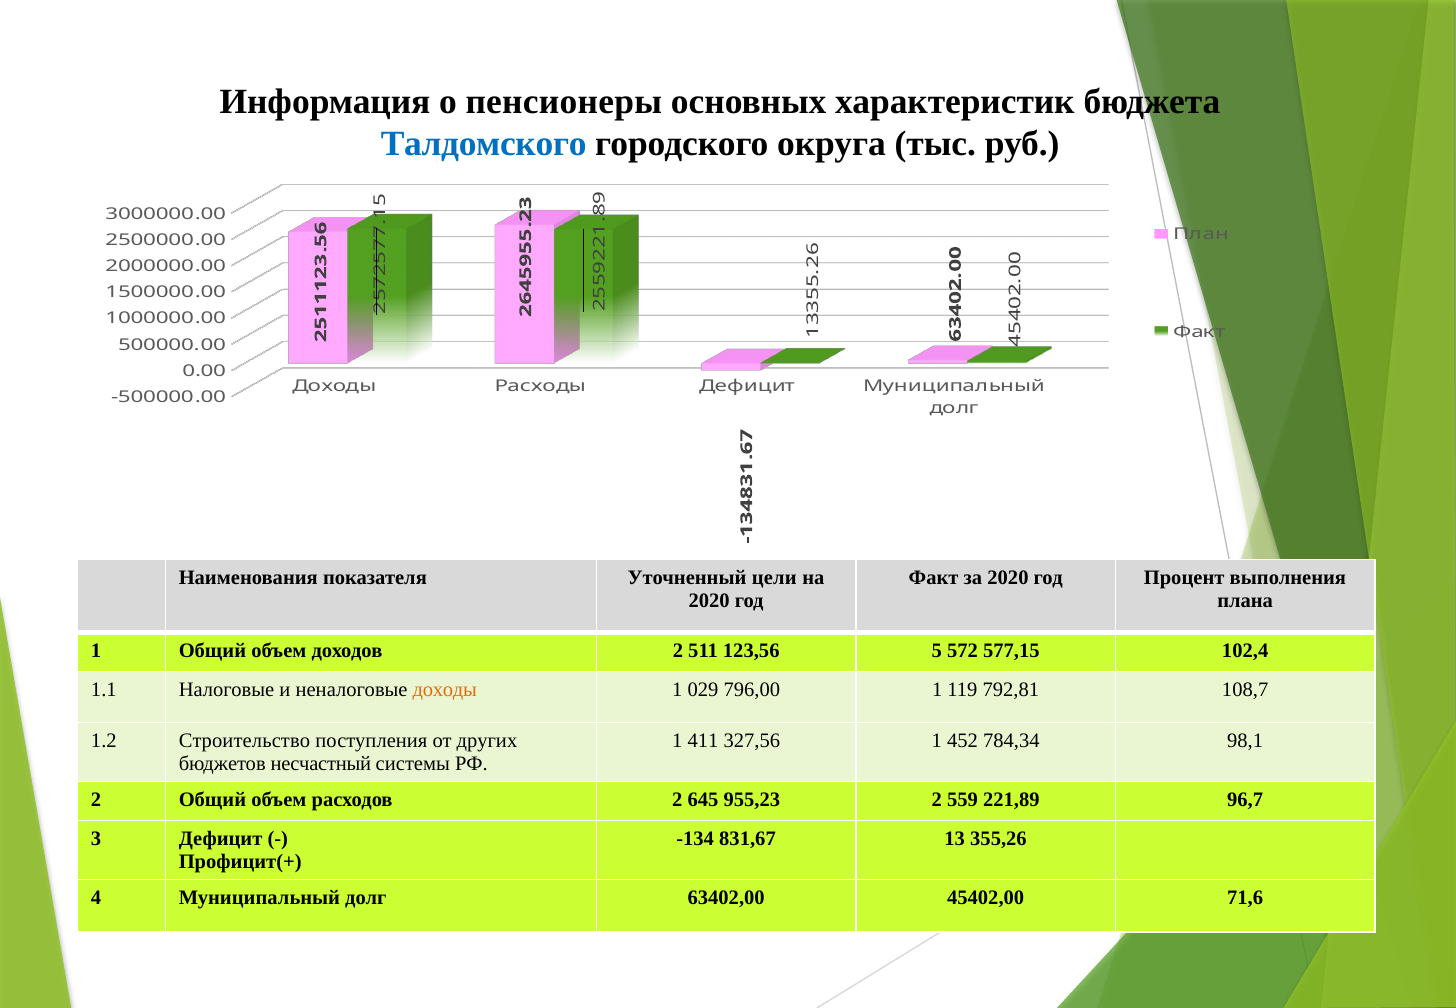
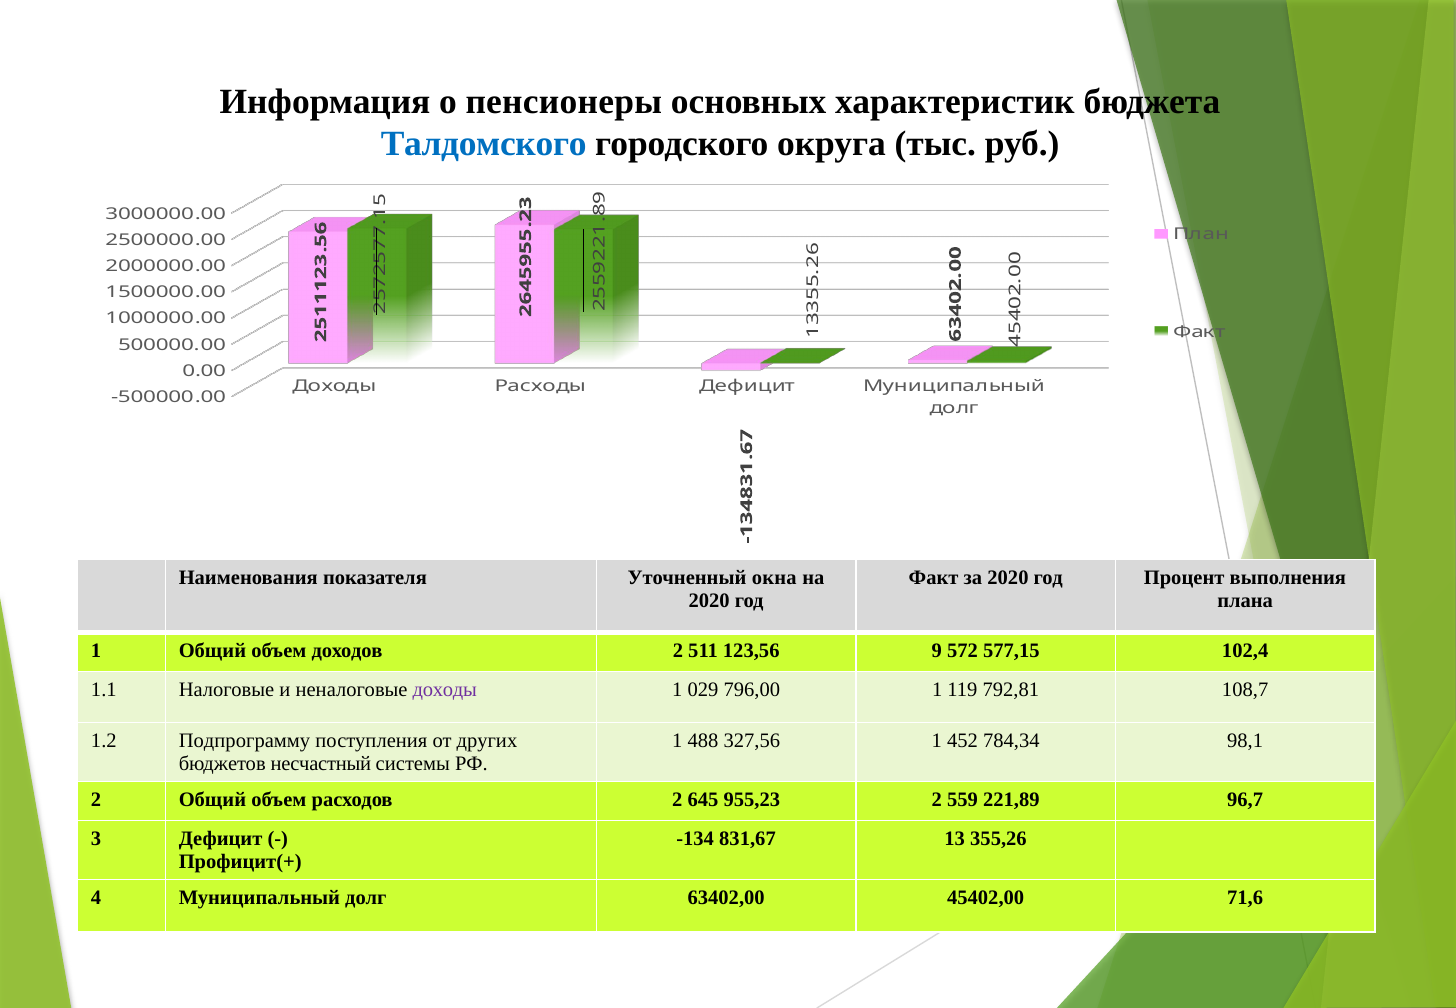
цели: цели -> окна
123,56 5: 5 -> 9
доходы at (445, 690) colour: orange -> purple
Строительство: Строительство -> Подпрограмму
411: 411 -> 488
